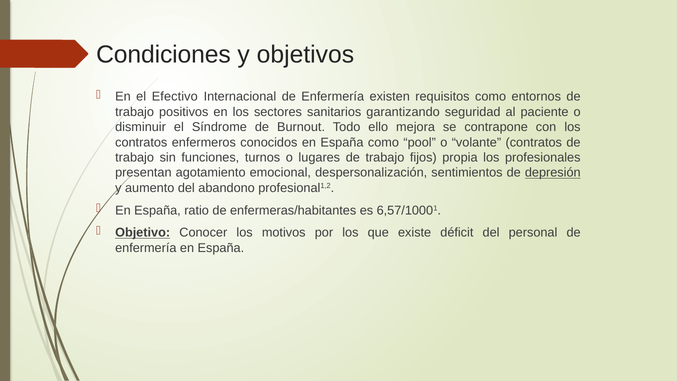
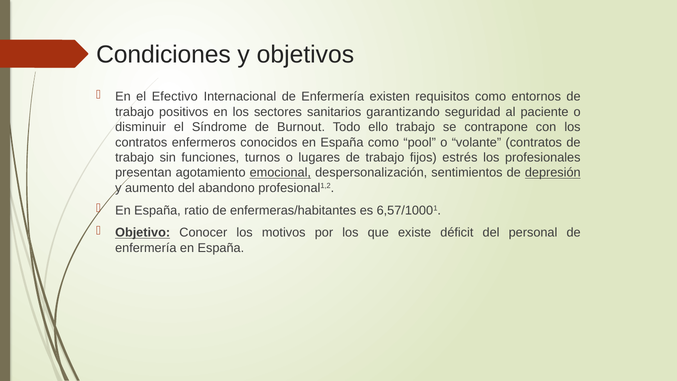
ello mejora: mejora -> trabajo
propia: propia -> estrés
emocional underline: none -> present
